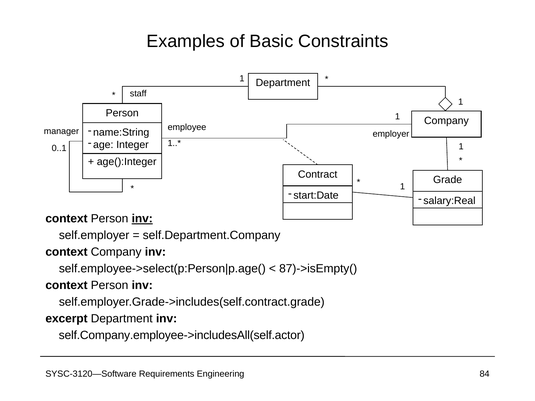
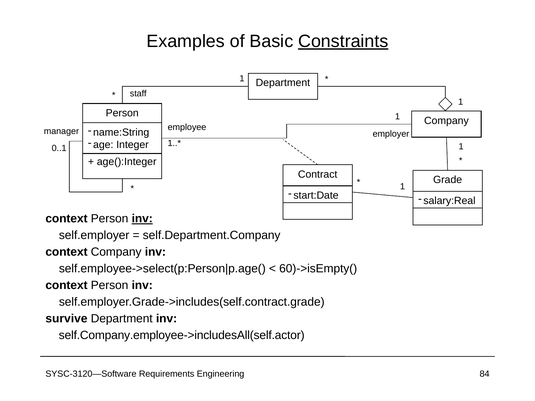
Constraints underline: none -> present
87)->isEmpty(: 87)->isEmpty( -> 60)->isEmpty(
excerpt: excerpt -> survive
